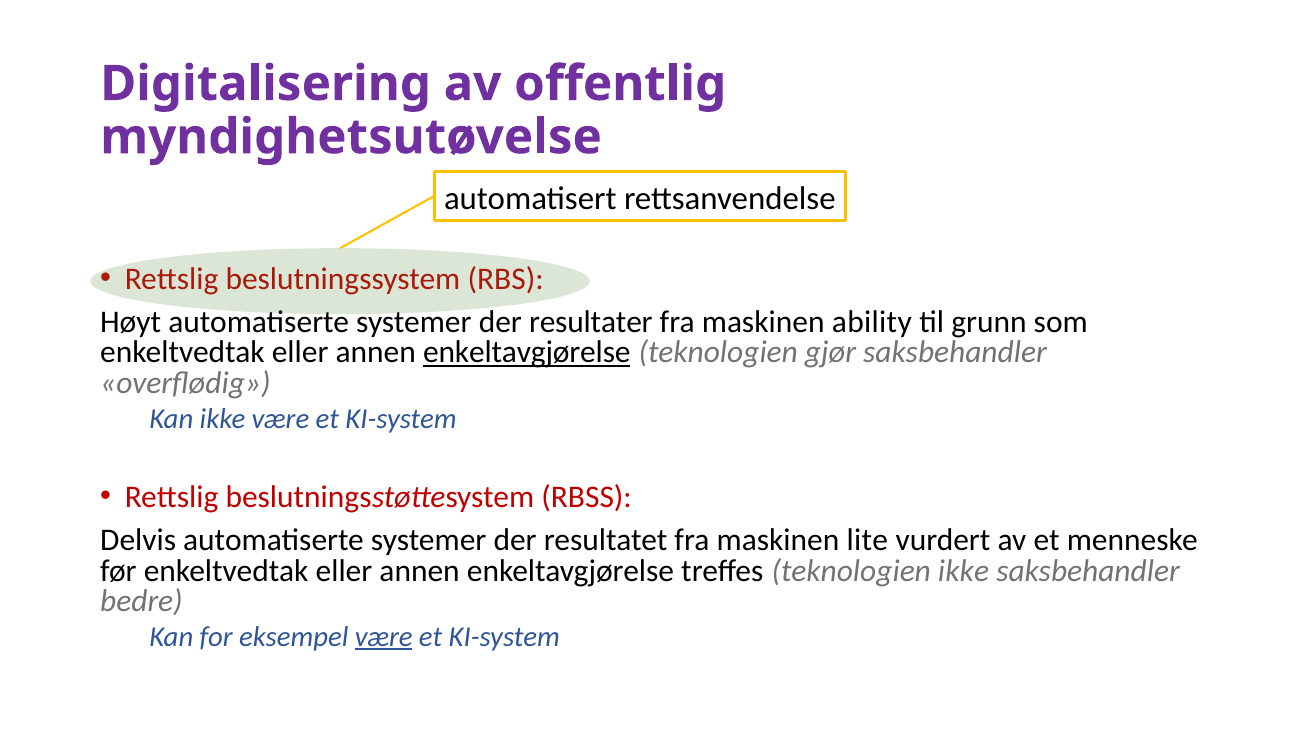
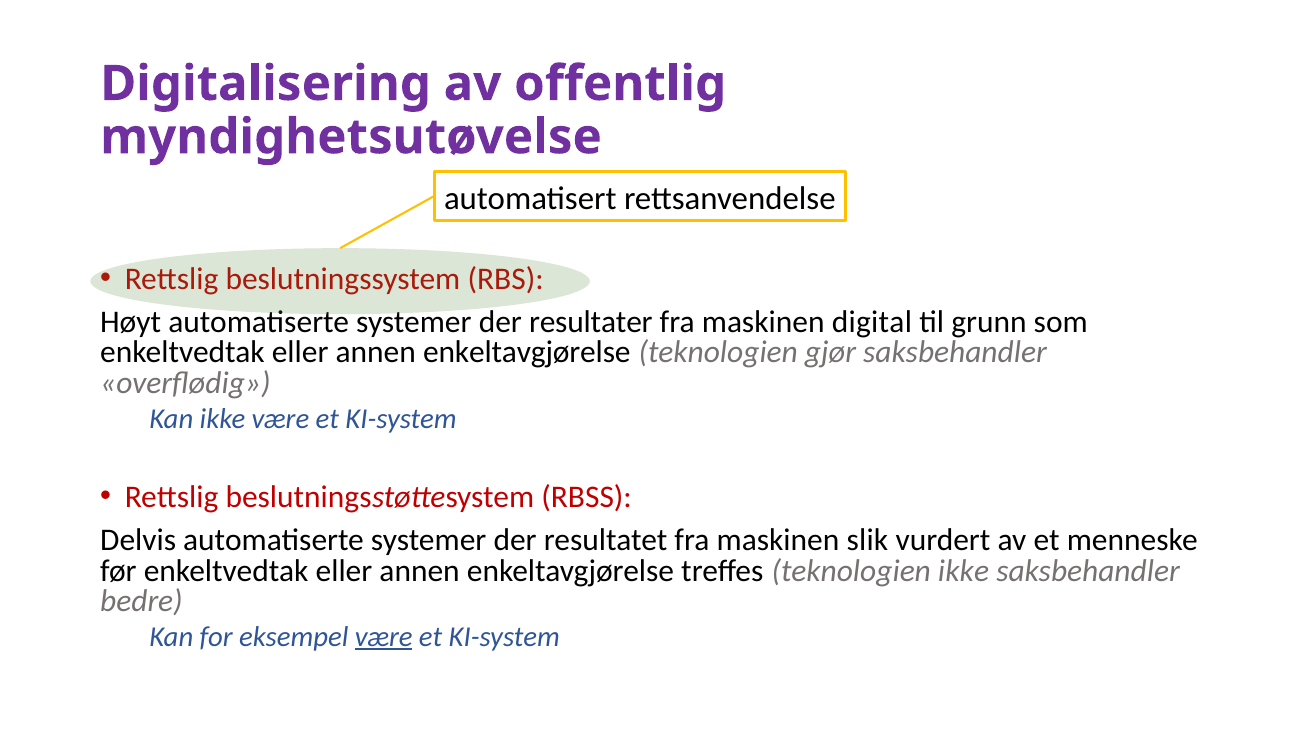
ability: ability -> digital
enkeltavgjørelse at (527, 353) underline: present -> none
lite: lite -> slik
